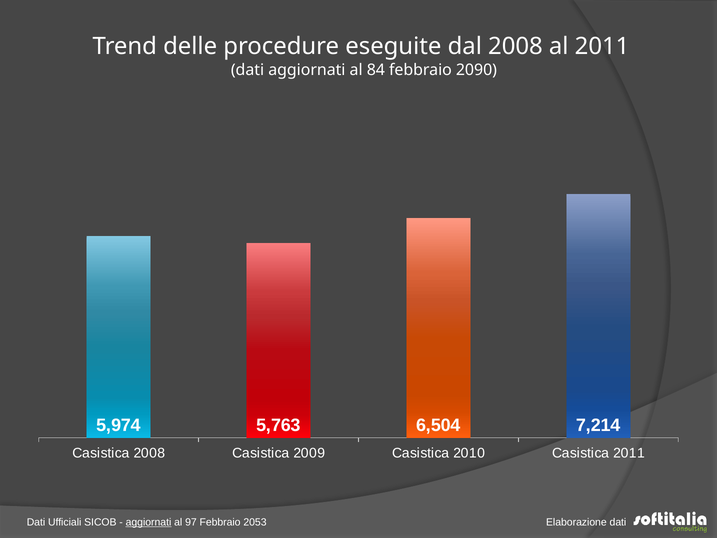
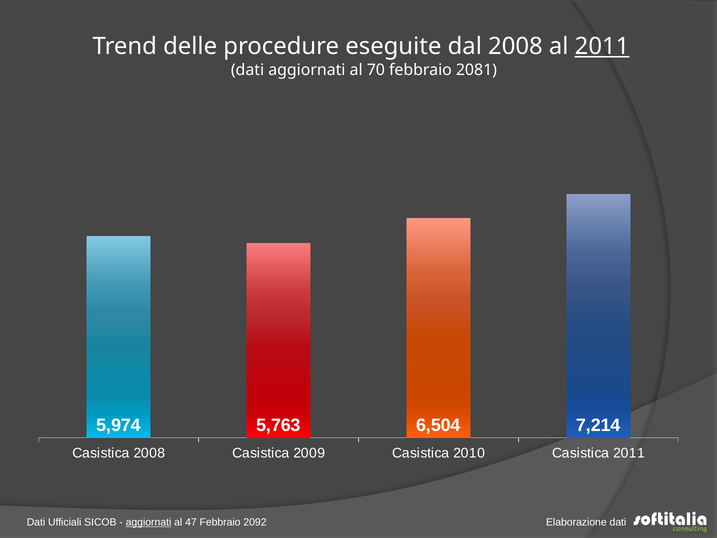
2011 at (602, 46) underline: none -> present
84: 84 -> 70
2090: 2090 -> 2081
97: 97 -> 47
2053: 2053 -> 2092
